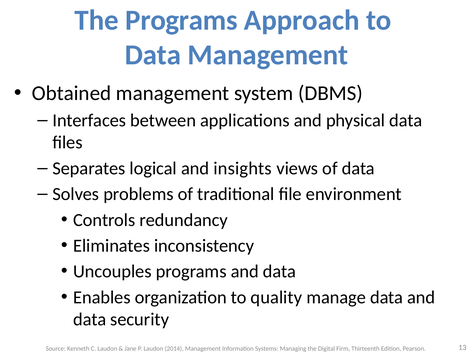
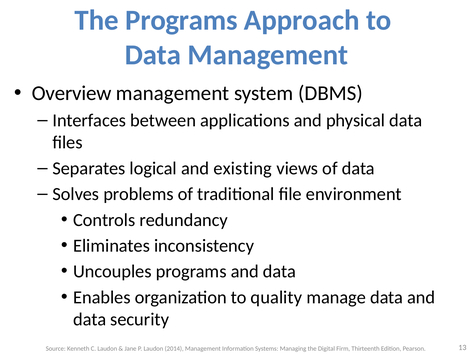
Obtained: Obtained -> Overview
insights: insights -> existing
